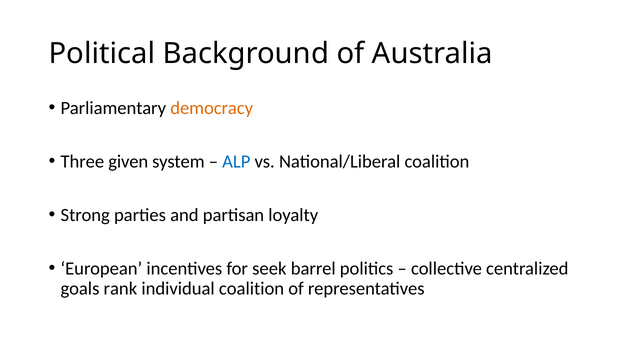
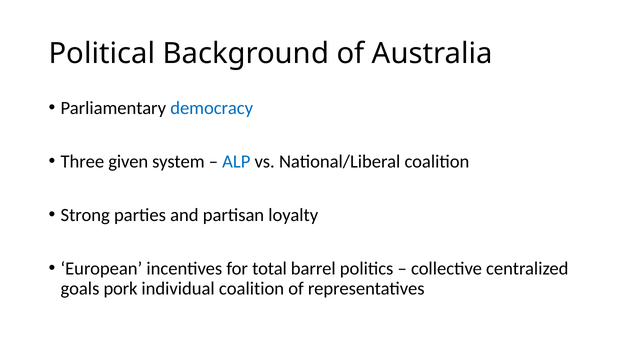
democracy colour: orange -> blue
seek: seek -> total
rank: rank -> pork
